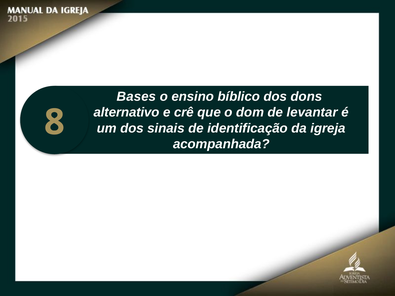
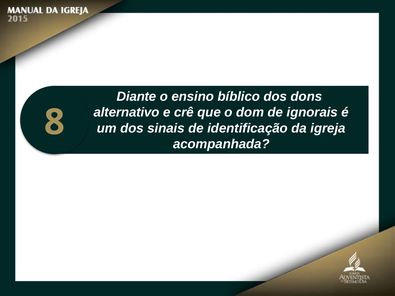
Bases: Bases -> Diante
levantar: levantar -> ignorais
